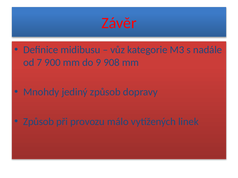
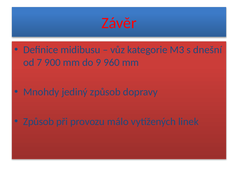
nadále: nadále -> dnešní
908: 908 -> 960
